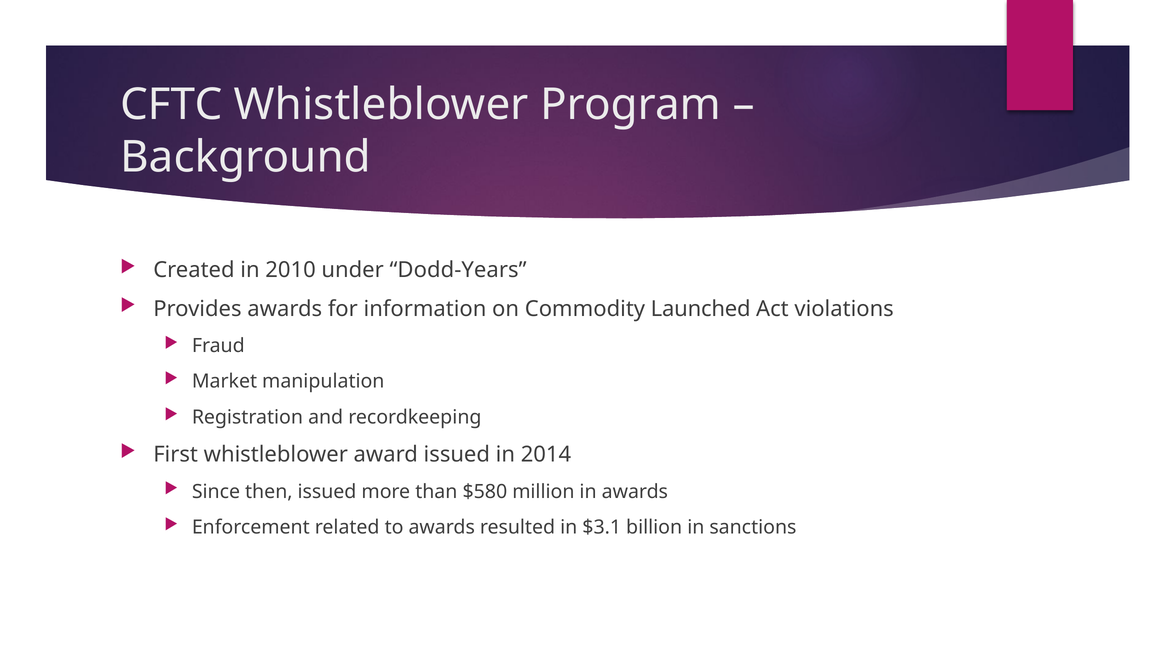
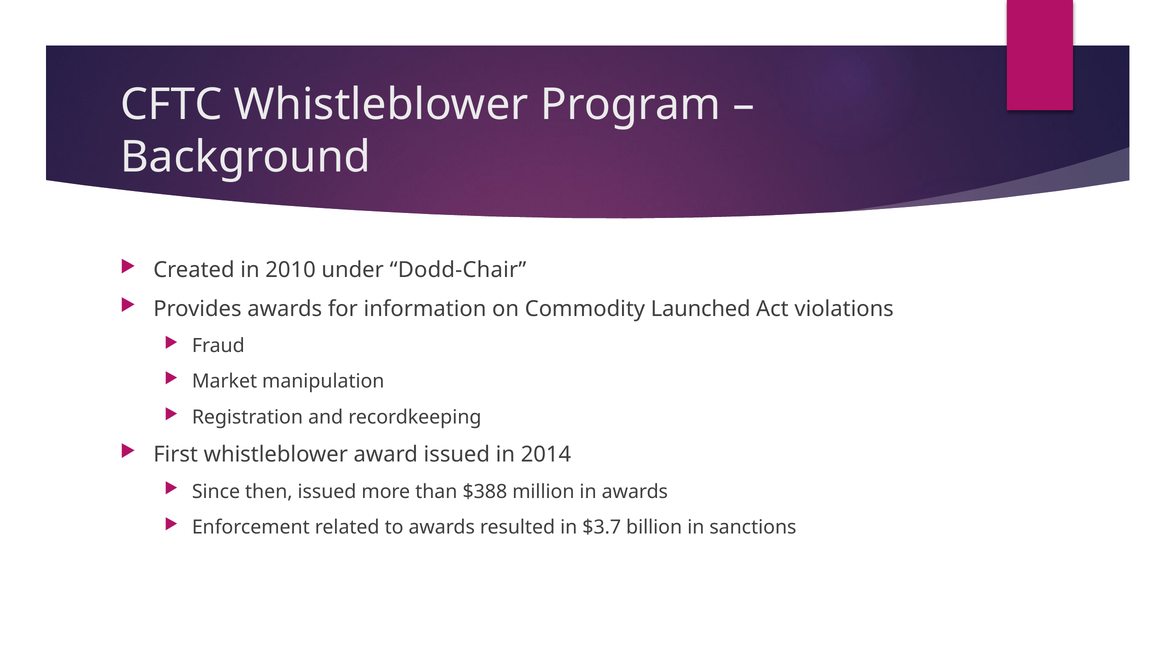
Dodd-Years: Dodd-Years -> Dodd-Chair
$580: $580 -> $388
$3.1: $3.1 -> $3.7
